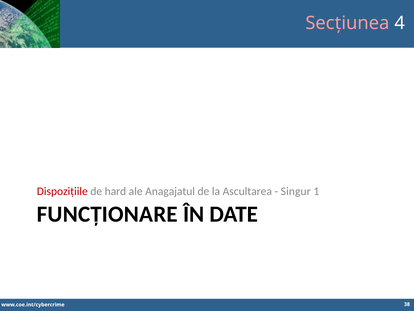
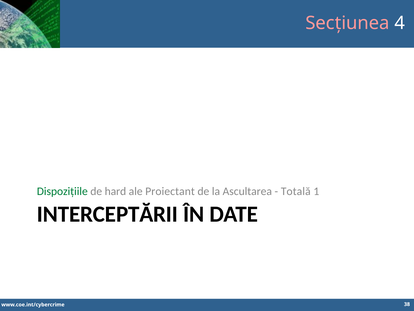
Dispozițiile colour: red -> green
Anagajatul: Anagajatul -> Proiectant
Singur: Singur -> Totală
FUNCȚIONARE: FUNCȚIONARE -> INTERCEPTĂRII
